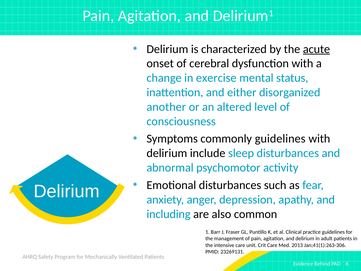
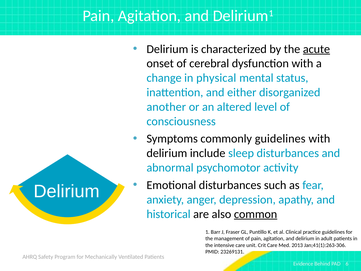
exercise: exercise -> physical
including: including -> historical
common underline: none -> present
